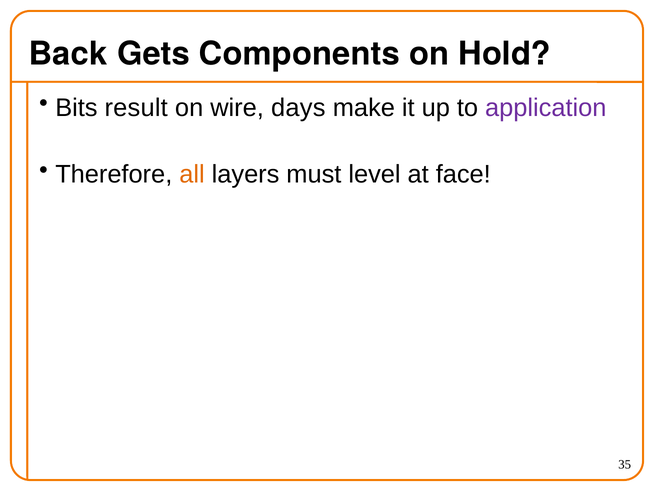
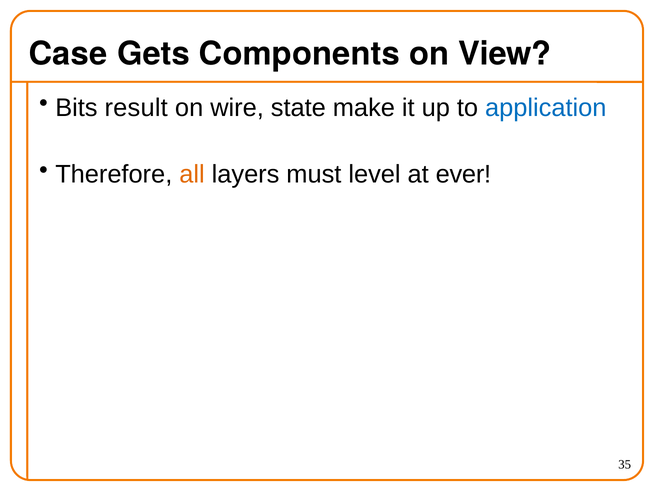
Back: Back -> Case
Hold: Hold -> View
days: days -> state
application colour: purple -> blue
face: face -> ever
